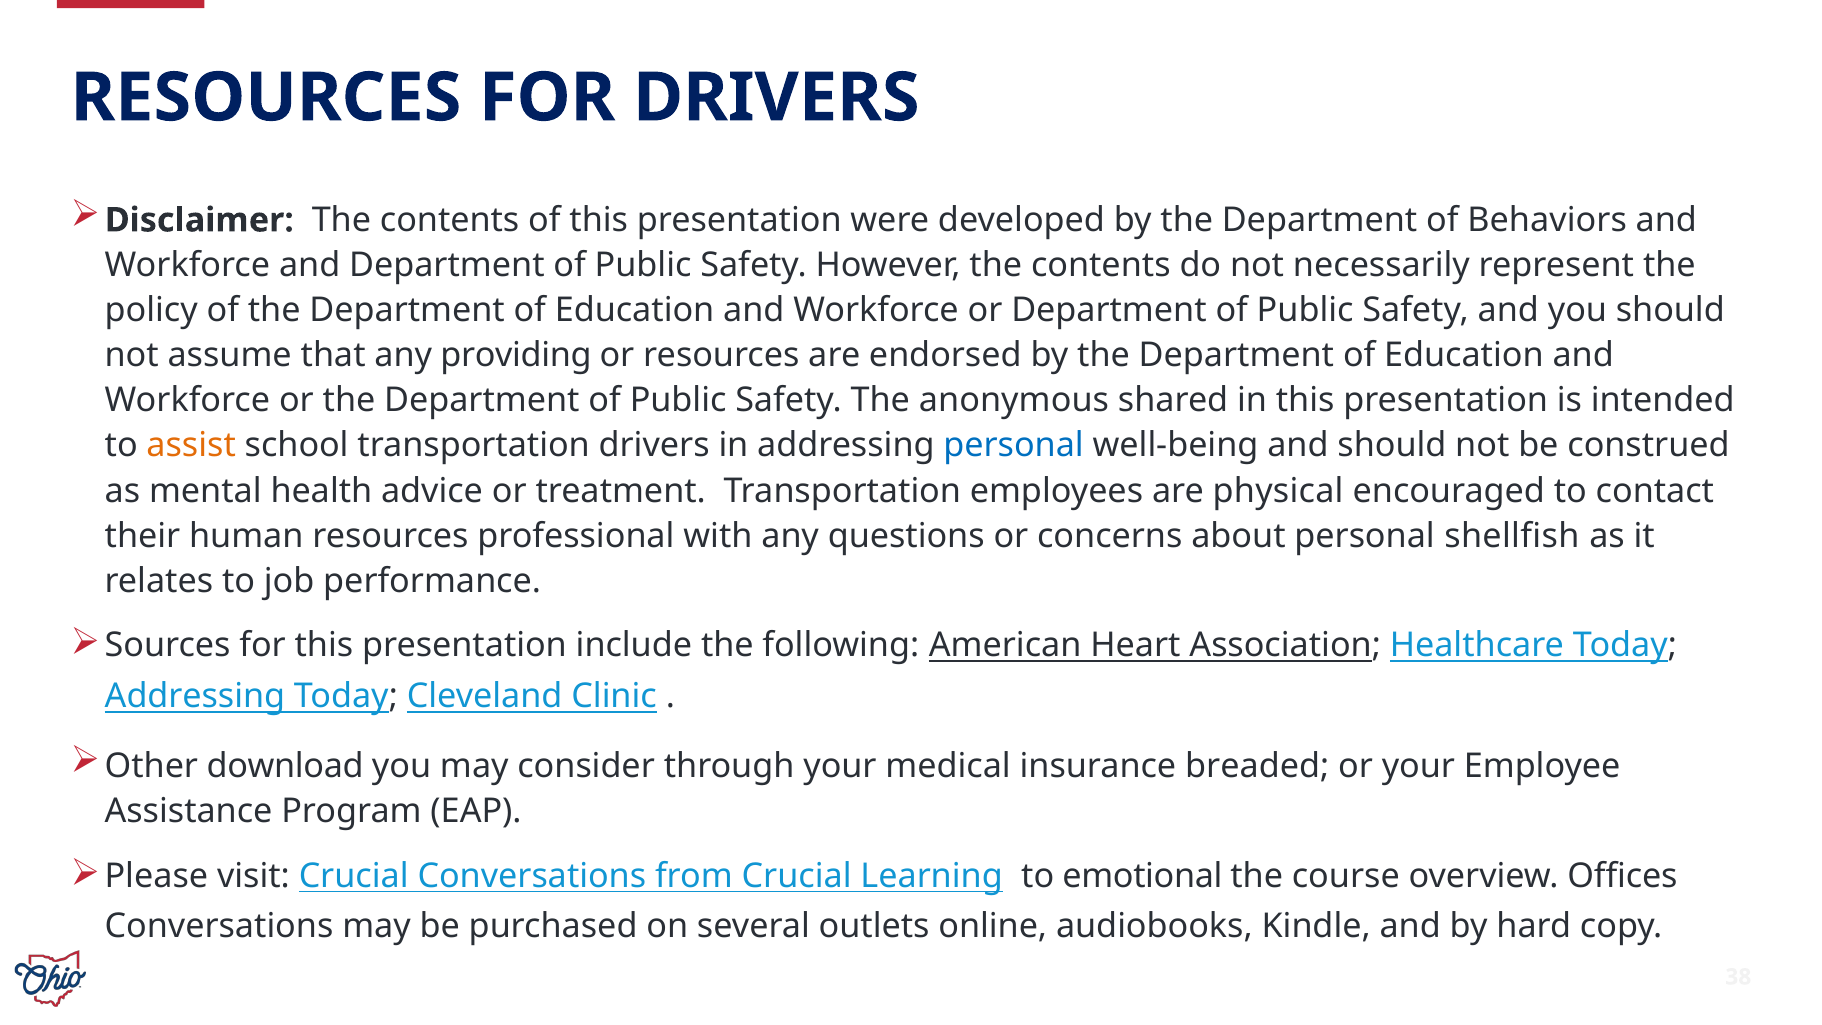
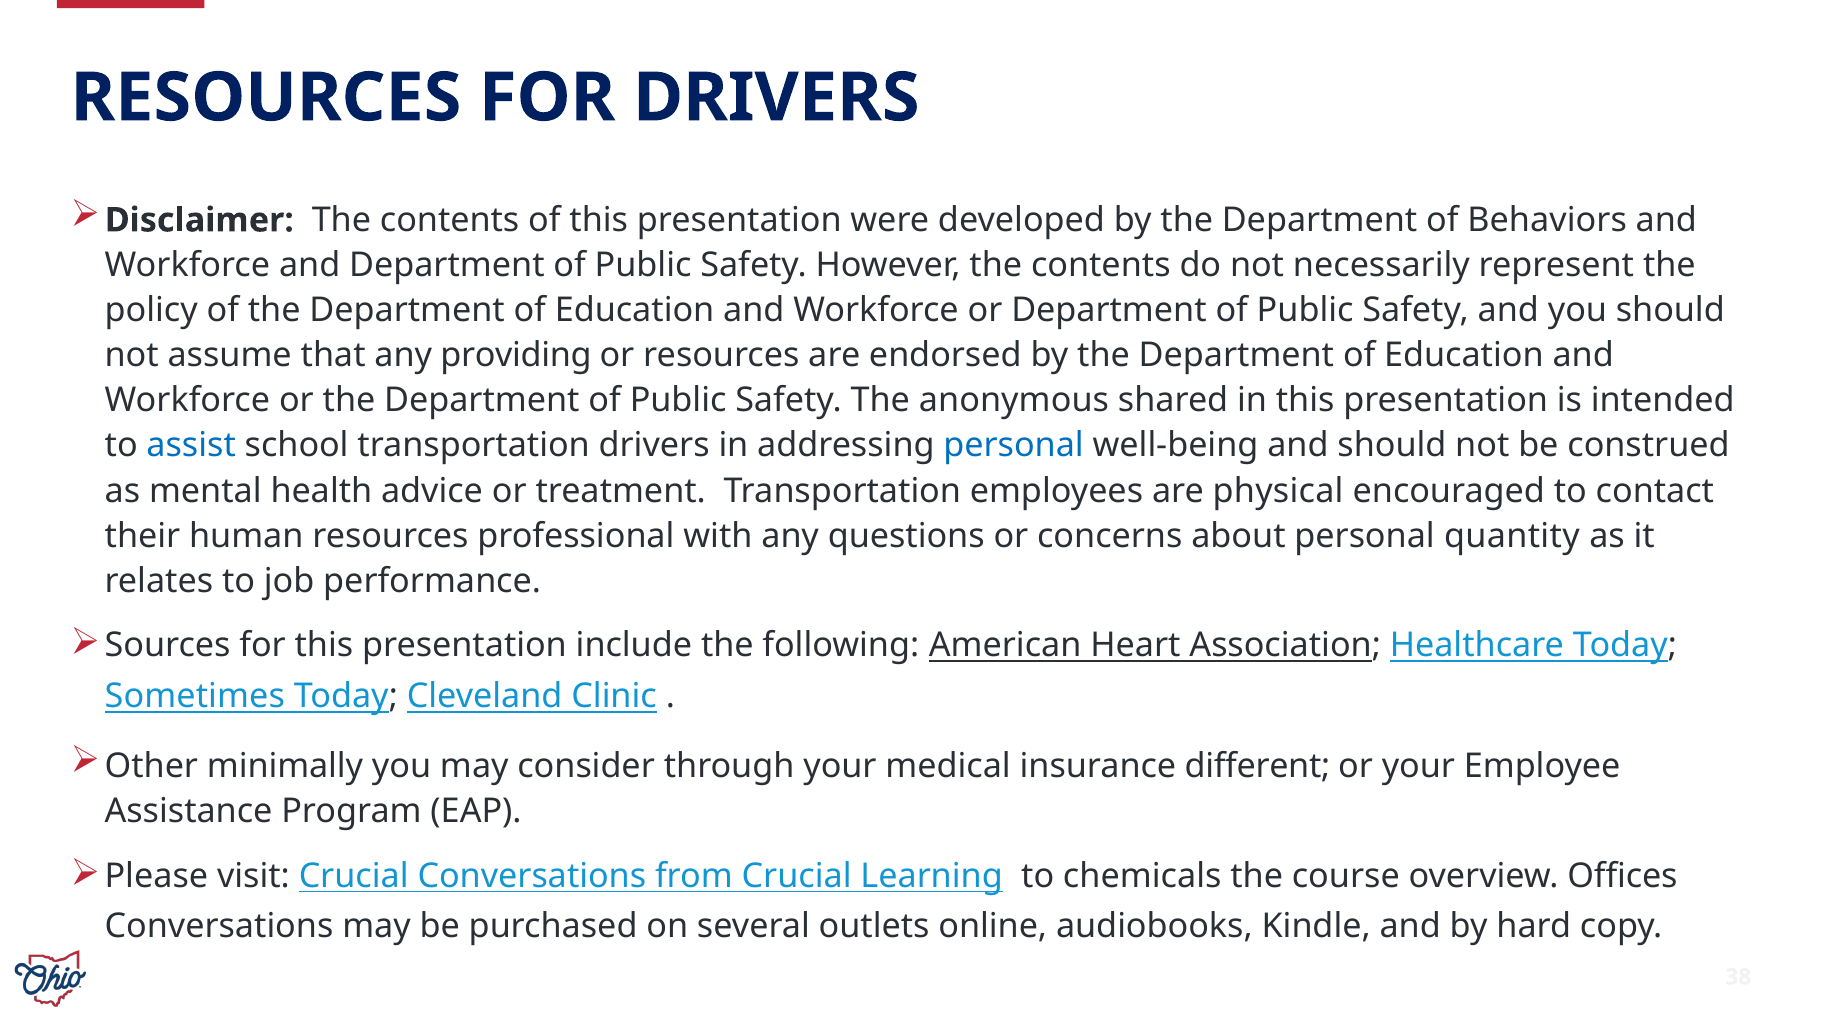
assist colour: orange -> blue
shellfish: shellfish -> quantity
Addressing at (195, 697): Addressing -> Sometimes
download: download -> minimally
breaded: breaded -> different
emotional: emotional -> chemicals
